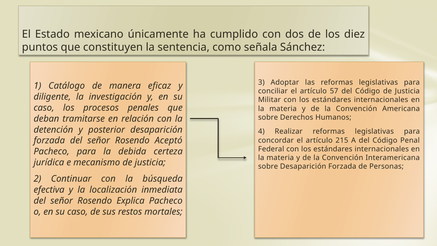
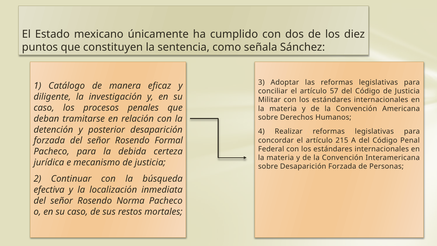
Aceptó: Aceptó -> Formal
Explica: Explica -> Norma
